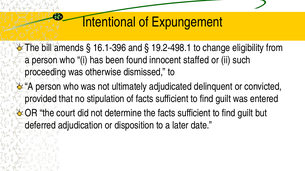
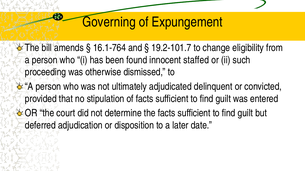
Intentional: Intentional -> Governing
16.1-396: 16.1-396 -> 16.1-764
19.2-498.1: 19.2-498.1 -> 19.2-101.7
